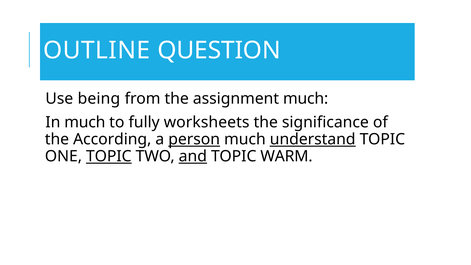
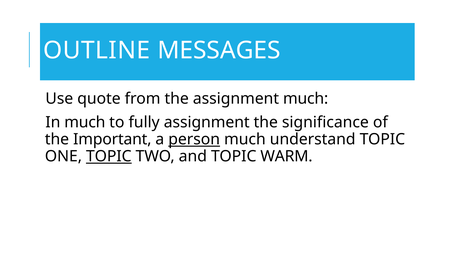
QUESTION: QUESTION -> MESSAGES
being: being -> quote
fully worksheets: worksheets -> assignment
According: According -> Important
understand underline: present -> none
and underline: present -> none
